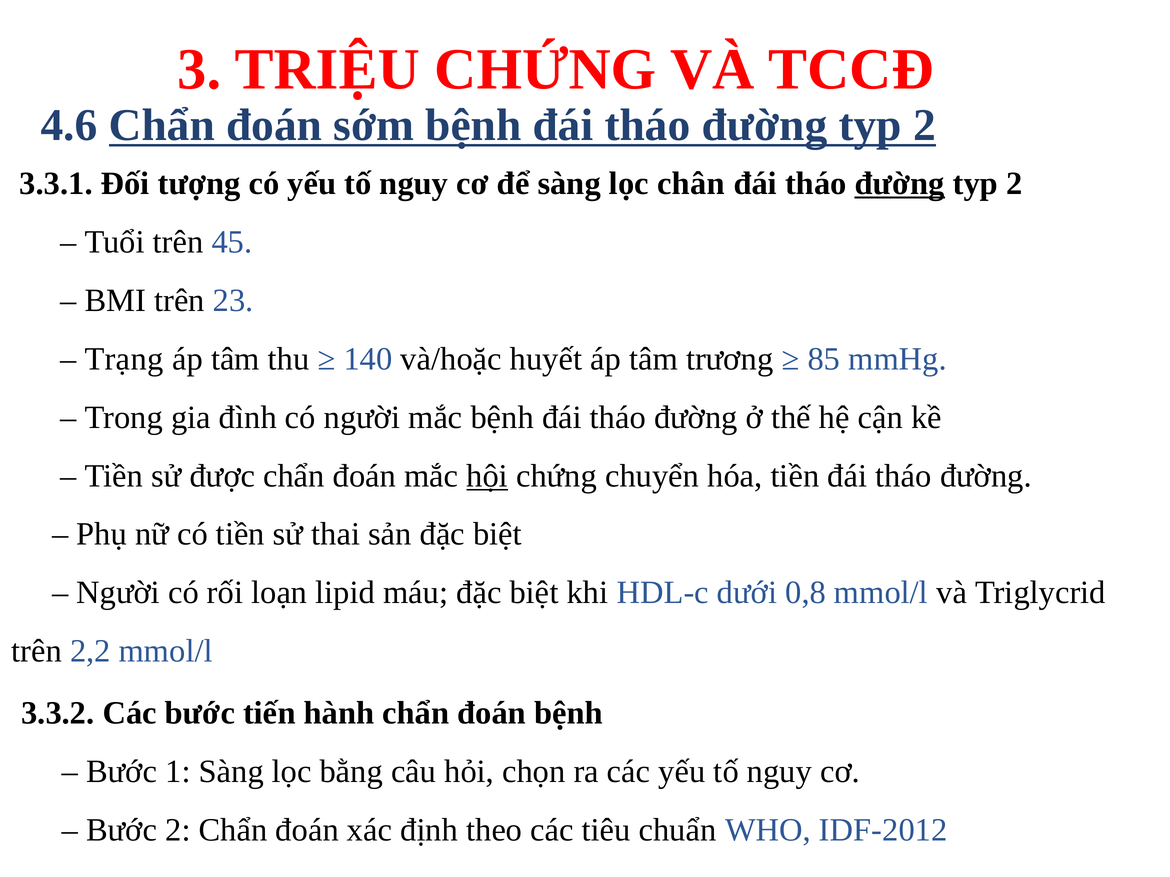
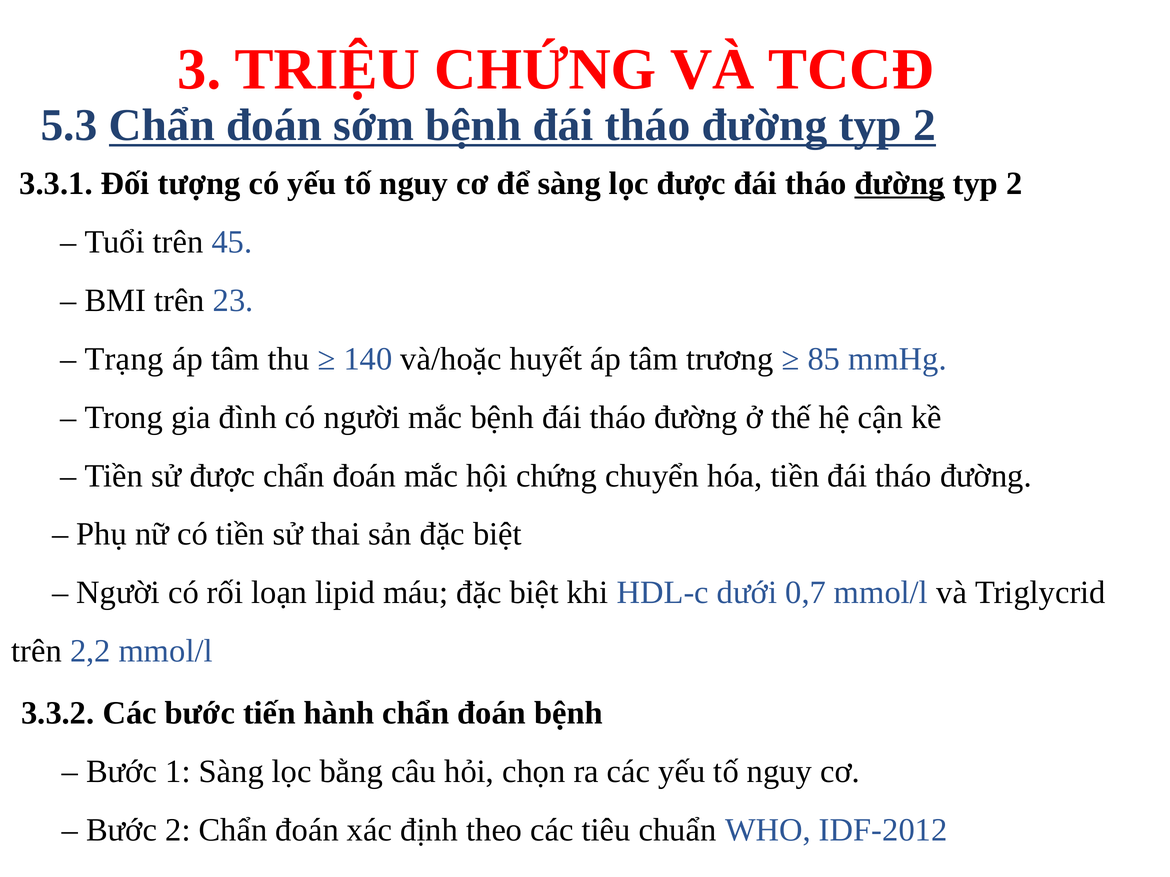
4.6: 4.6 -> 5.3
lọc chân: chân -> được
hội underline: present -> none
0,8: 0,8 -> 0,7
